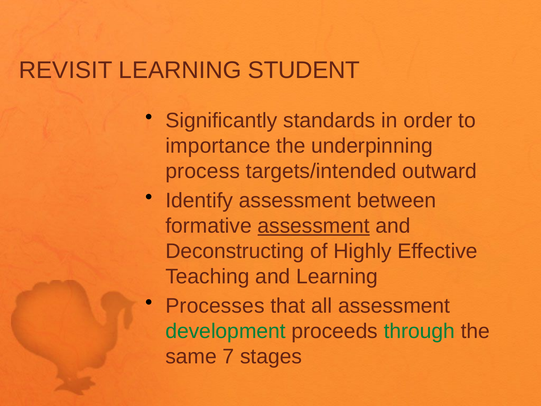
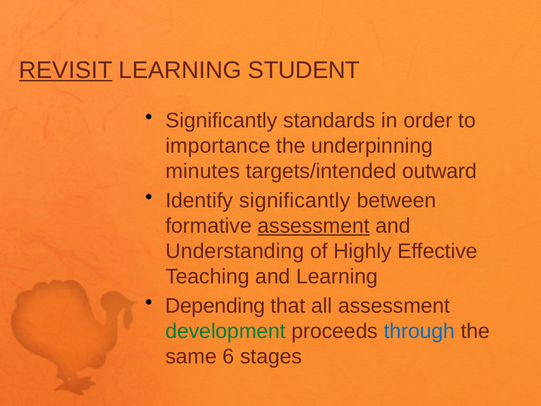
REVISIT underline: none -> present
process: process -> minutes
Identify assessment: assessment -> significantly
Deconstructing: Deconstructing -> Understanding
Processes: Processes -> Depending
through colour: green -> blue
7: 7 -> 6
